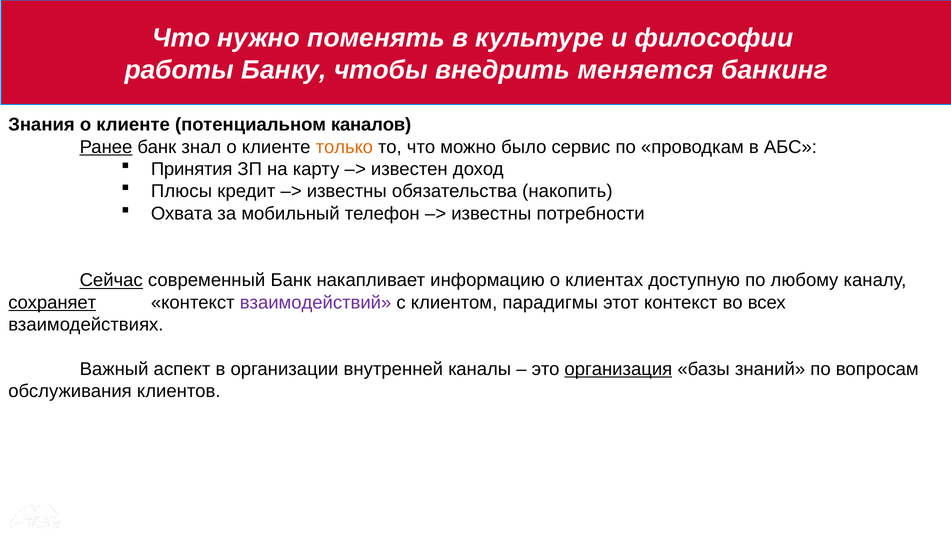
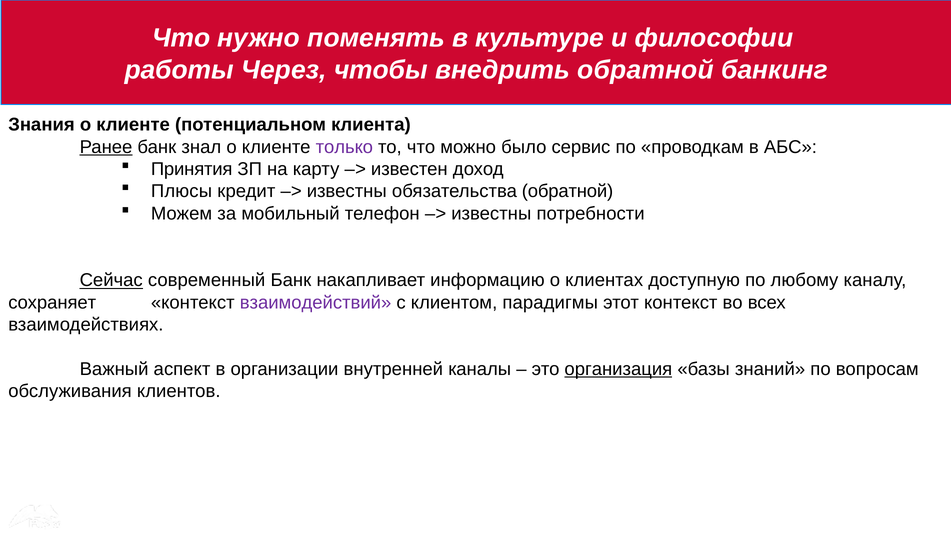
Банку: Банку -> Через
внедрить меняется: меняется -> обратной
каналов: каналов -> клиента
только colour: orange -> purple
обязательства накопить: накопить -> обратной
Охвата: Охвата -> Можем
сохраняет underline: present -> none
